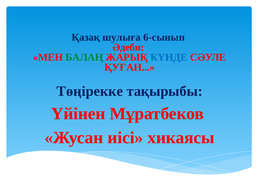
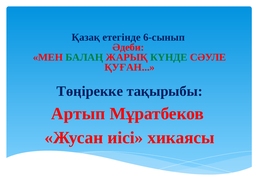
шулыға: шулыға -> етегінде
КҮНДЕ colour: blue -> green
Үйінен: Үйінен -> Артып
